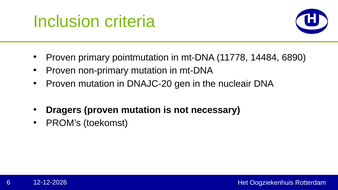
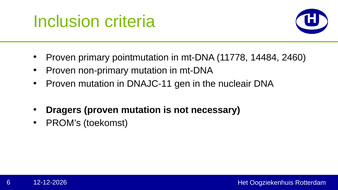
6890: 6890 -> 2460
DNAJC-20: DNAJC-20 -> DNAJC-11
